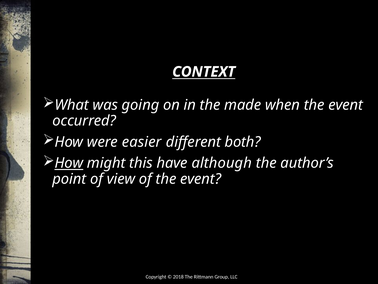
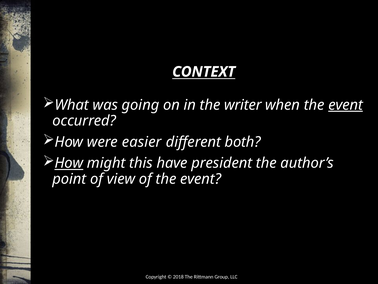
made: made -> writer
event at (346, 105) underline: none -> present
although: although -> president
